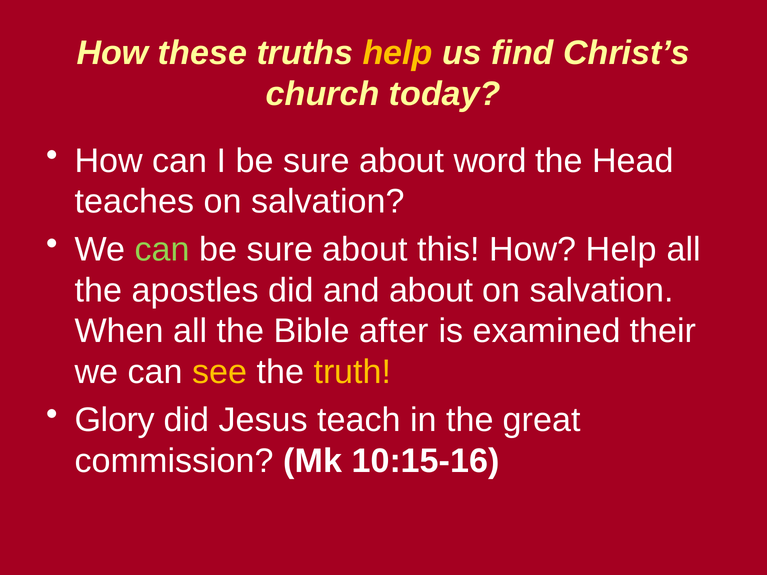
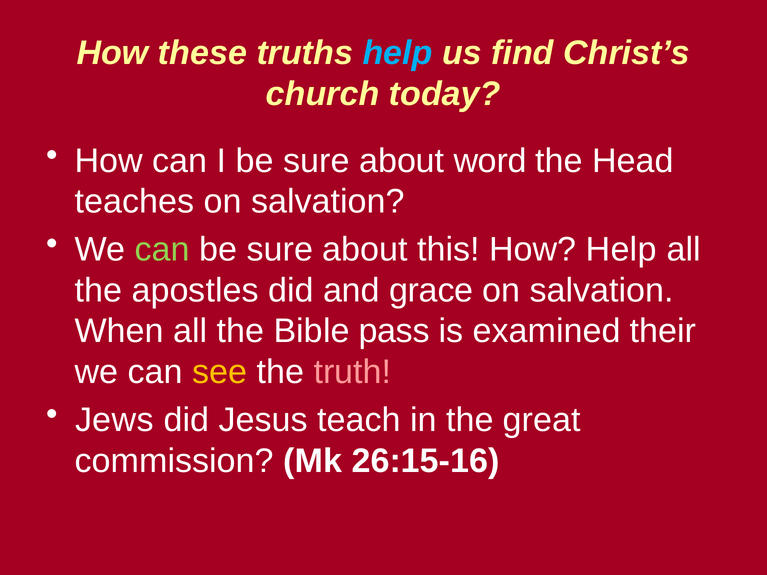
help at (398, 53) colour: yellow -> light blue
and about: about -> grace
after: after -> pass
truth colour: yellow -> pink
Glory: Glory -> Jews
10:15-16: 10:15-16 -> 26:15-16
